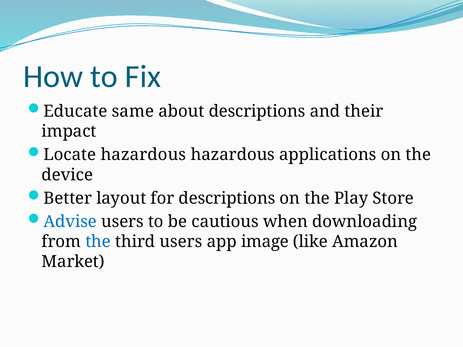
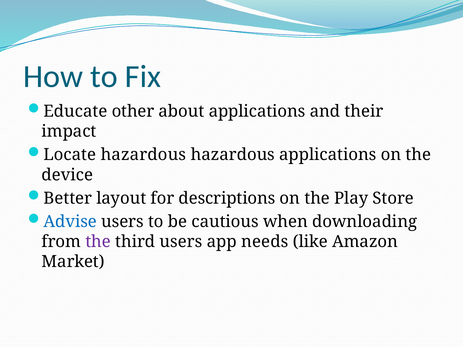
same: same -> other
about descriptions: descriptions -> applications
the at (98, 242) colour: blue -> purple
image: image -> needs
